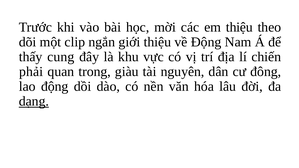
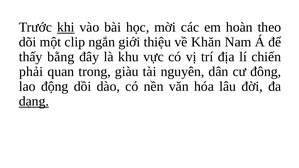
khi underline: none -> present
em thiệu: thiệu -> hoàn
về Động: Động -> Khăn
cung: cung -> bằng
